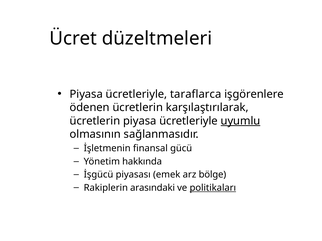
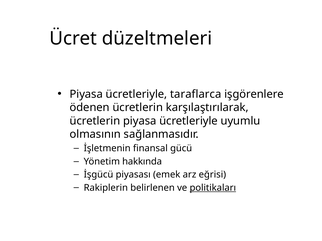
uyumlu underline: present -> none
bölge: bölge -> eğrisi
arasındaki: arasındaki -> belirlenen
